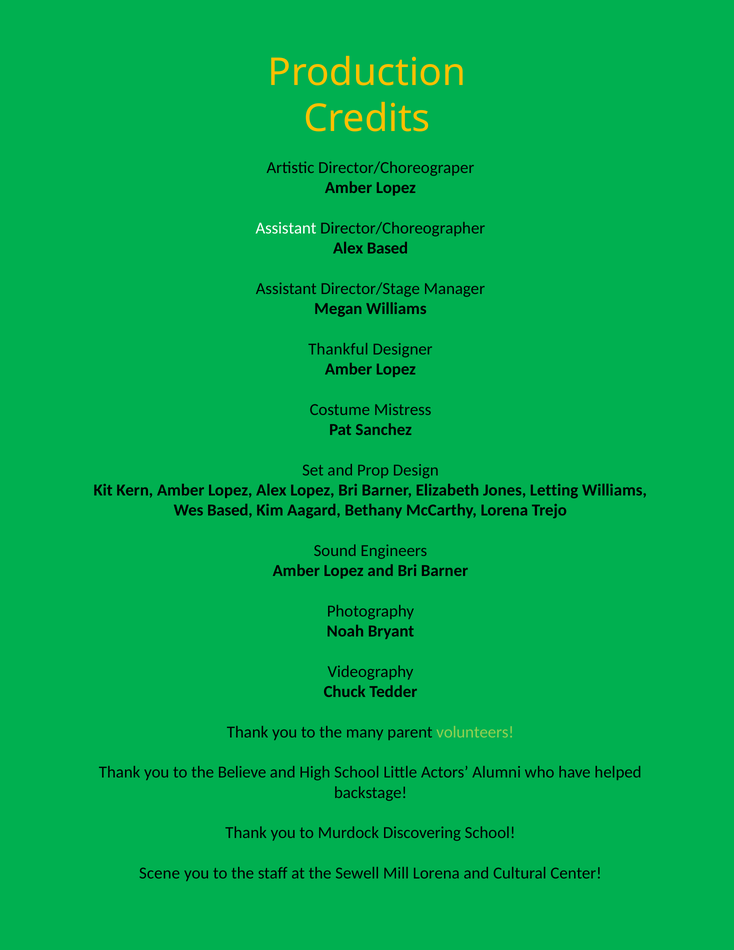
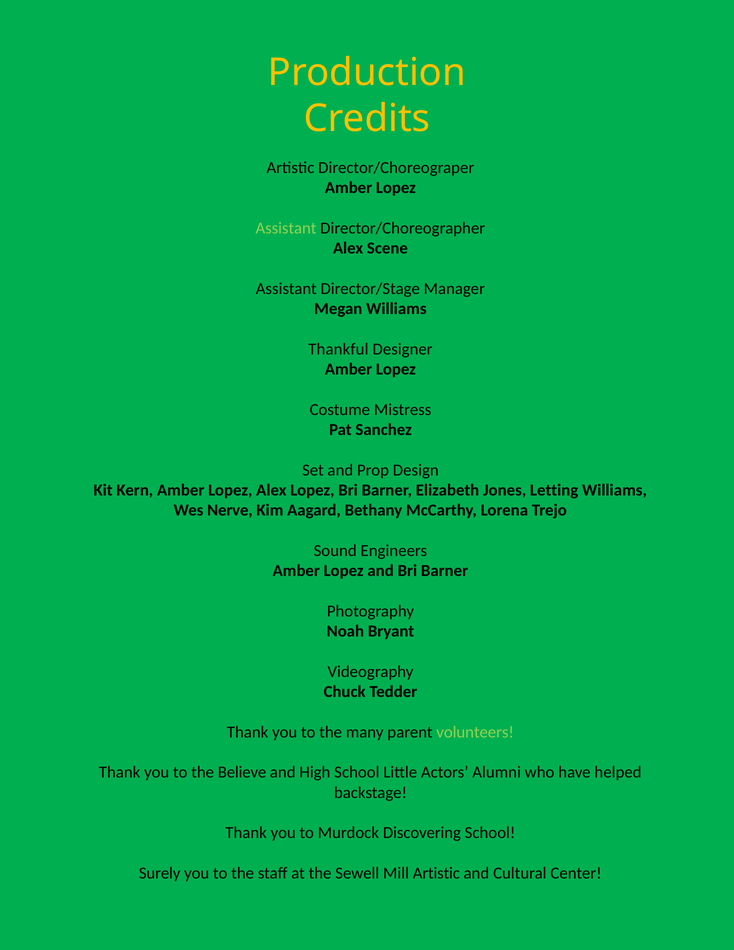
Assistant at (286, 228) colour: white -> light green
Alex Based: Based -> Scene
Wes Based: Based -> Nerve
Scene: Scene -> Surely
Mill Lorena: Lorena -> Artistic
